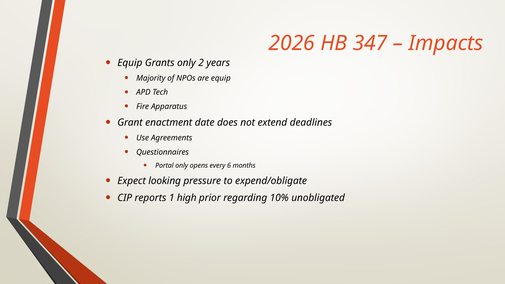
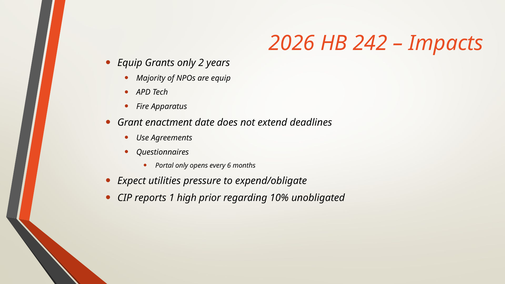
347: 347 -> 242
looking: looking -> utilities
